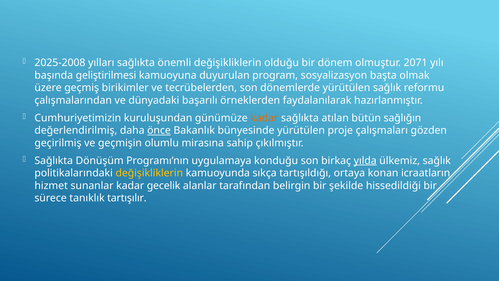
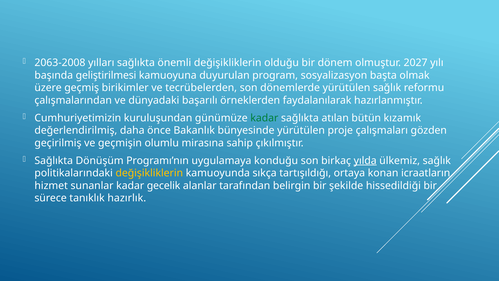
2025-2008: 2025-2008 -> 2063-2008
2071: 2071 -> 2027
kadar at (264, 118) colour: orange -> green
sağlığın: sağlığın -> kızamık
önce underline: present -> none
tartışılır: tartışılır -> hazırlık
